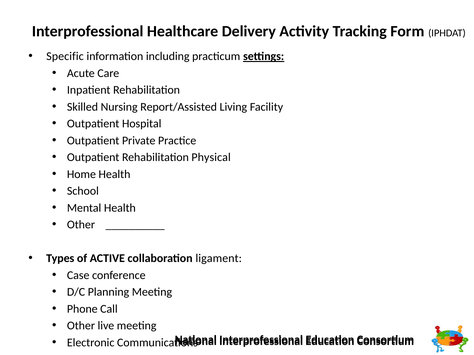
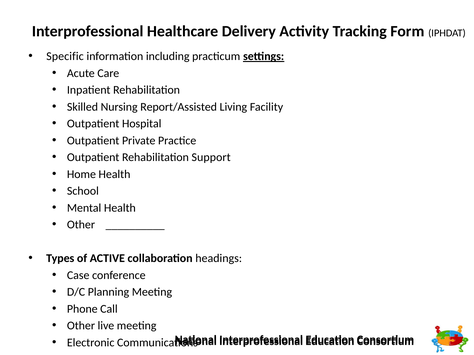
Physical: Physical -> Support
ligament: ligament -> headings
